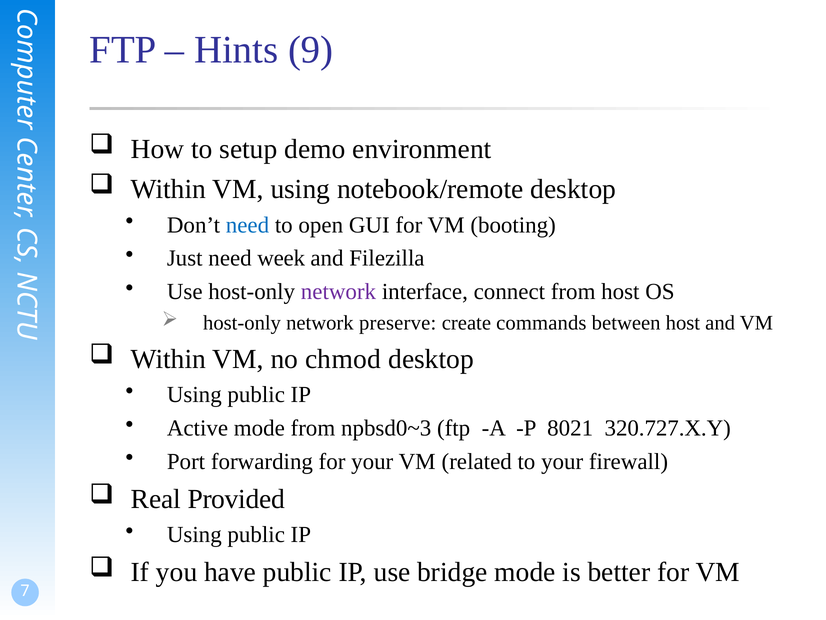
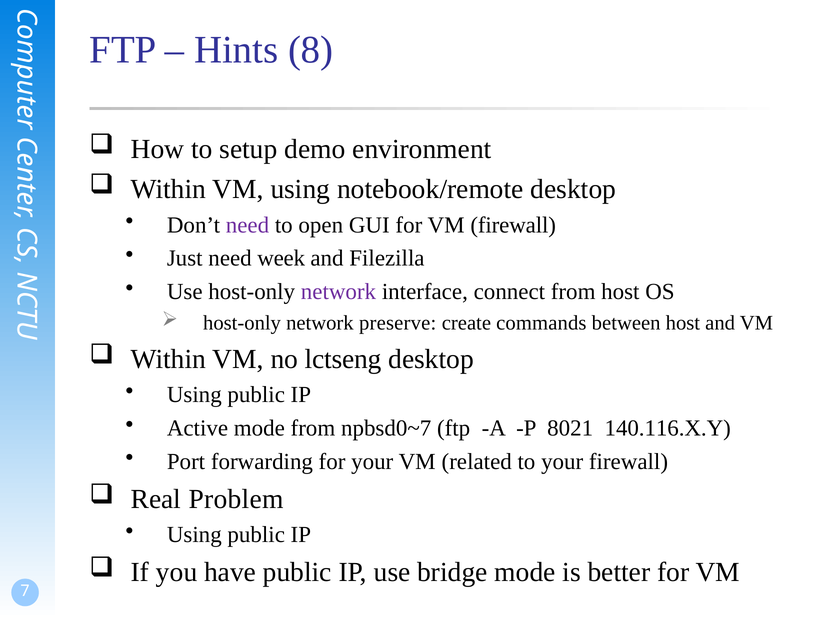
9: 9 -> 8
need at (247, 225) colour: blue -> purple
VM booting: booting -> firewall
chmod: chmod -> lctseng
npbsd0~3: npbsd0~3 -> npbsd0~7
320.727.X.Y: 320.727.X.Y -> 140.116.X.Y
Provided: Provided -> Problem
